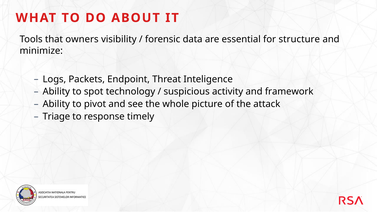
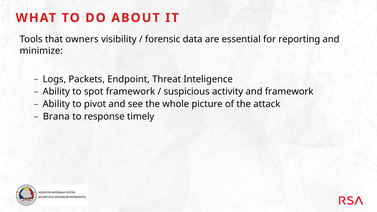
structure: structure -> reporting
spot technology: technology -> framework
Triage: Triage -> Brana
